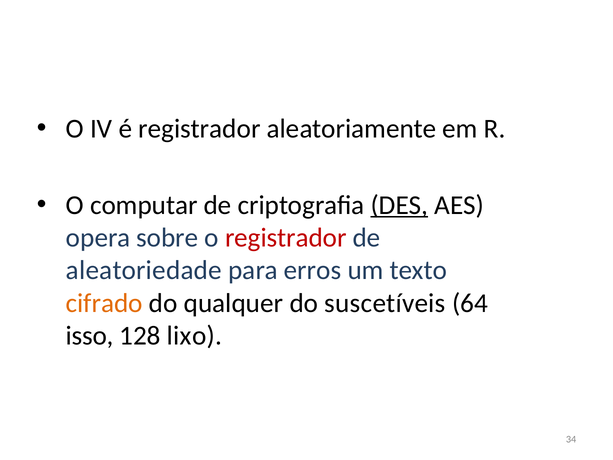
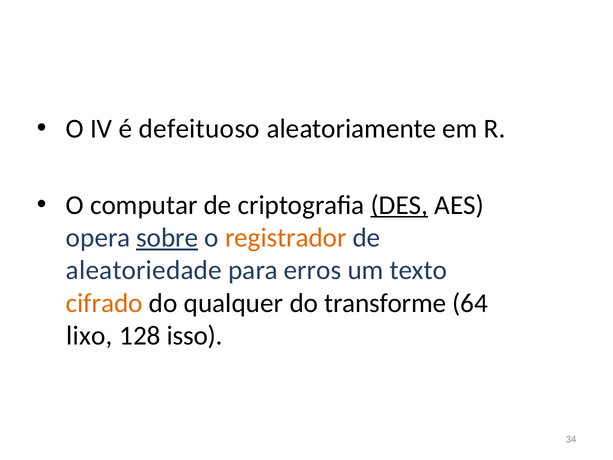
é registrador: registrador -> defeituoso
sobre underline: none -> present
registrador at (286, 238) colour: red -> orange
suscetíveis: suscetíveis -> transforme
isso: isso -> lixo
lixo: lixo -> isso
